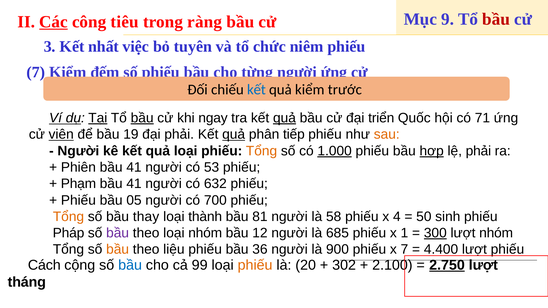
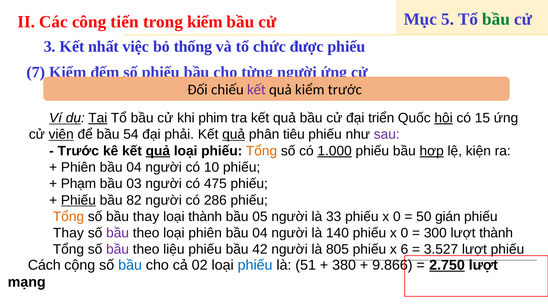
Các underline: present -> none
tiêu: tiêu -> tiến
trong ràng: ràng -> kiểm
9: 9 -> 5
bầu at (496, 19) colour: red -> green
tuyên: tuyên -> thống
niêm: niêm -> được
kết at (256, 90) colour: blue -> purple
bầu at (142, 118) underline: present -> none
ngay: ngay -> phim
quả at (284, 118) underline: present -> none
hội underline: none -> present
71: 71 -> 15
19: 19 -> 54
tiếp: tiếp -> tiêu
sau colour: orange -> purple
Người at (78, 151): Người -> Trước
quả at (158, 151) underline: none -> present
lệ phải: phải -> kiện
41 at (134, 167): 41 -> 04
53: 53 -> 10
41 at (134, 184): 41 -> 03
632: 632 -> 475
Phiếu at (78, 200) underline: none -> present
05: 05 -> 82
700: 700 -> 286
81: 81 -> 05
58: 58 -> 33
4 at (397, 217): 4 -> 0
sinh: sinh -> gián
Pháp at (69, 233): Pháp -> Thay
loại nhóm: nhóm -> phiên
12 at (260, 233): 12 -> 04
685: 685 -> 140
1 at (404, 233): 1 -> 0
300 underline: present -> none
lượt nhóm: nhóm -> thành
bầu at (118, 250) colour: orange -> purple
36: 36 -> 42
900: 900 -> 805
x 7: 7 -> 6
4.400: 4.400 -> 3.527
99: 99 -> 02
phiếu at (255, 265) colour: orange -> blue
20: 20 -> 51
302: 302 -> 380
2.100: 2.100 -> 9.866
tháng: tháng -> mạng
